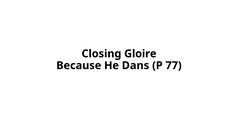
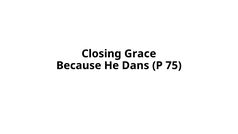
Gloire: Gloire -> Grace
77: 77 -> 75
